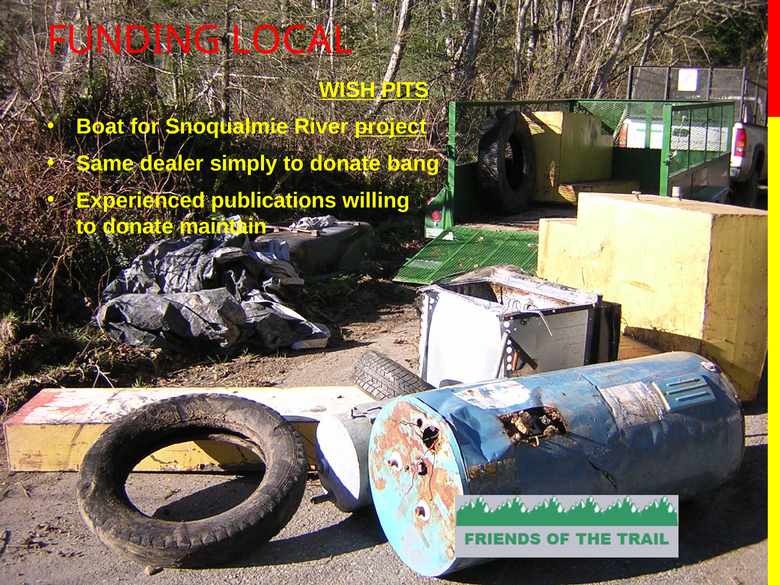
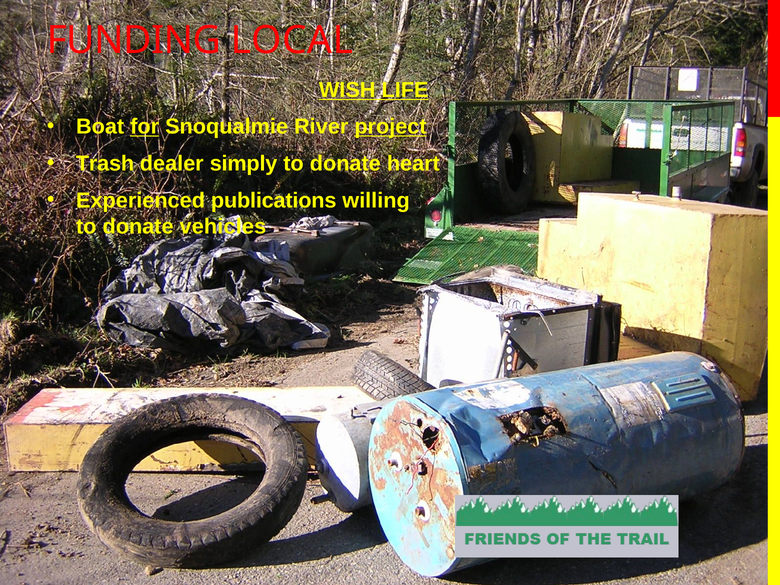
PITS: PITS -> LIFE
for underline: none -> present
Same: Same -> Trash
bang: bang -> heart
maintain: maintain -> vehicles
